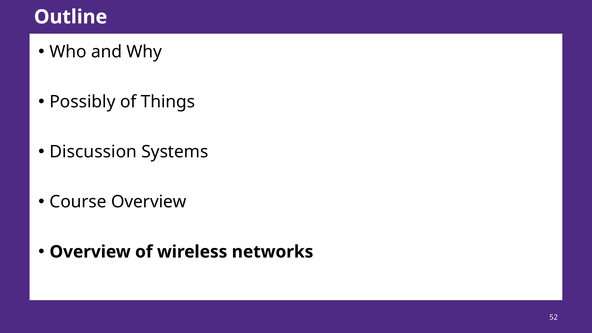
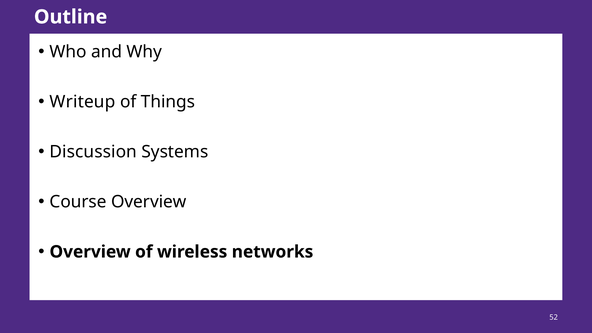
Possibly: Possibly -> Writeup
